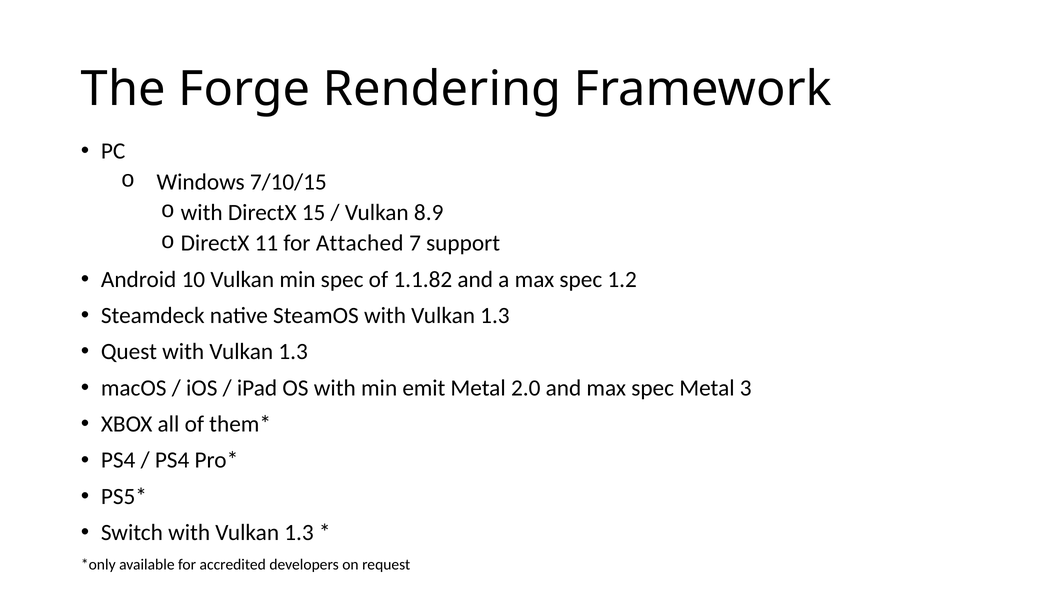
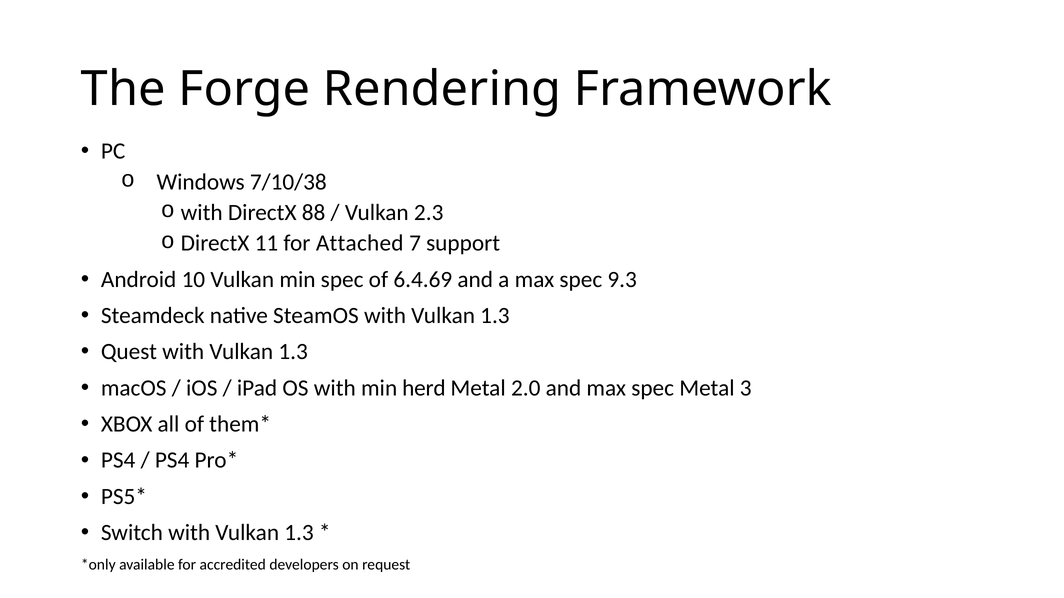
7/10/15: 7/10/15 -> 7/10/38
15: 15 -> 88
8.9: 8.9 -> 2.3
1.1.82: 1.1.82 -> 6.4.69
1.2: 1.2 -> 9.3
emit: emit -> herd
